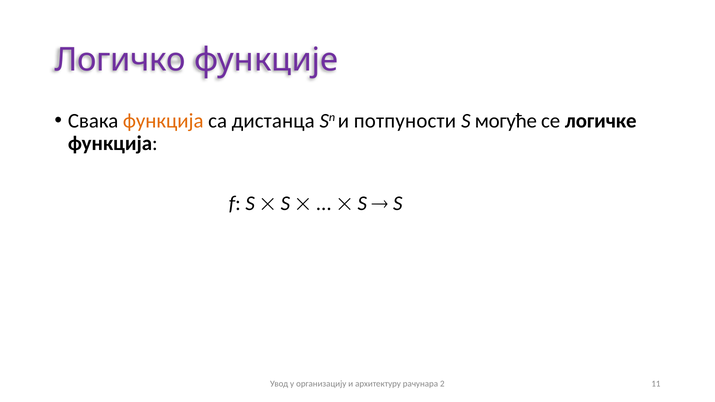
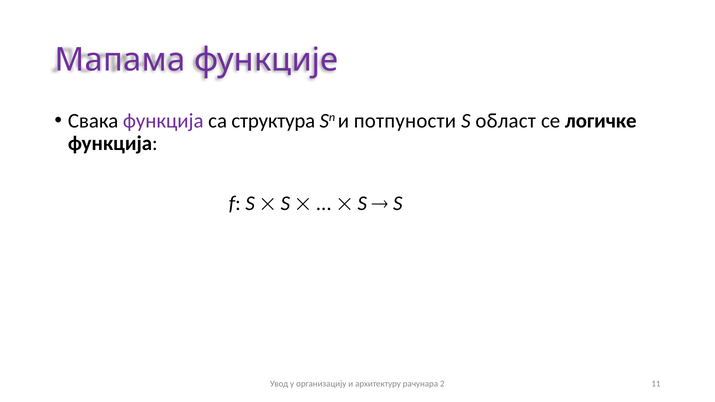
Логичко: Логичко -> Мапама
функција at (163, 121) colour: orange -> purple
дистанца: дистанца -> структура
могуће: могуће -> област
